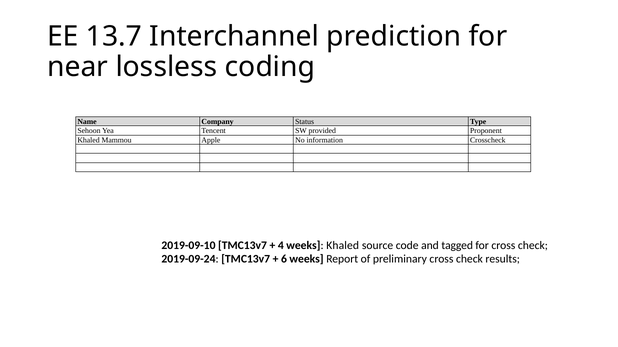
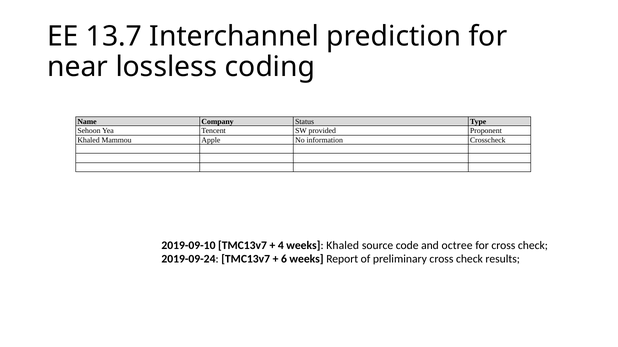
tagged: tagged -> octree
